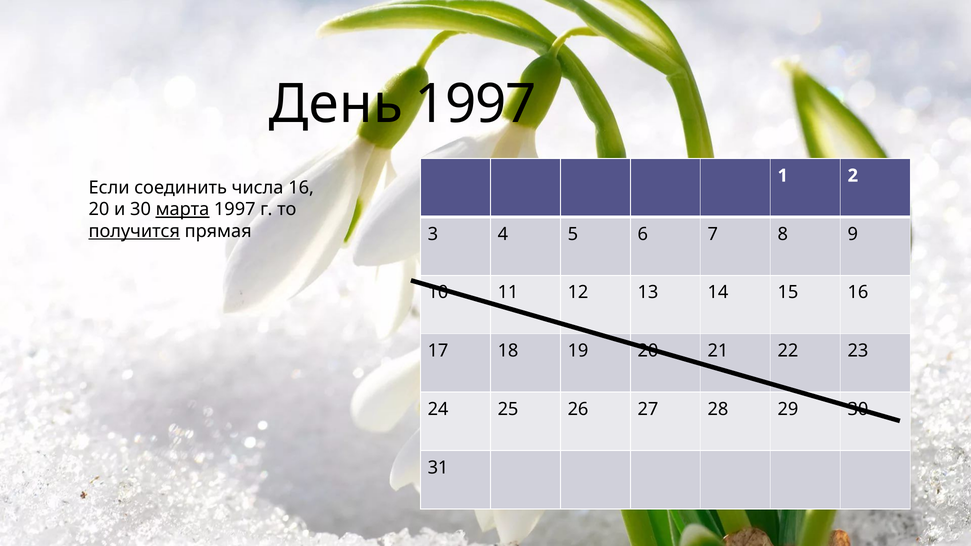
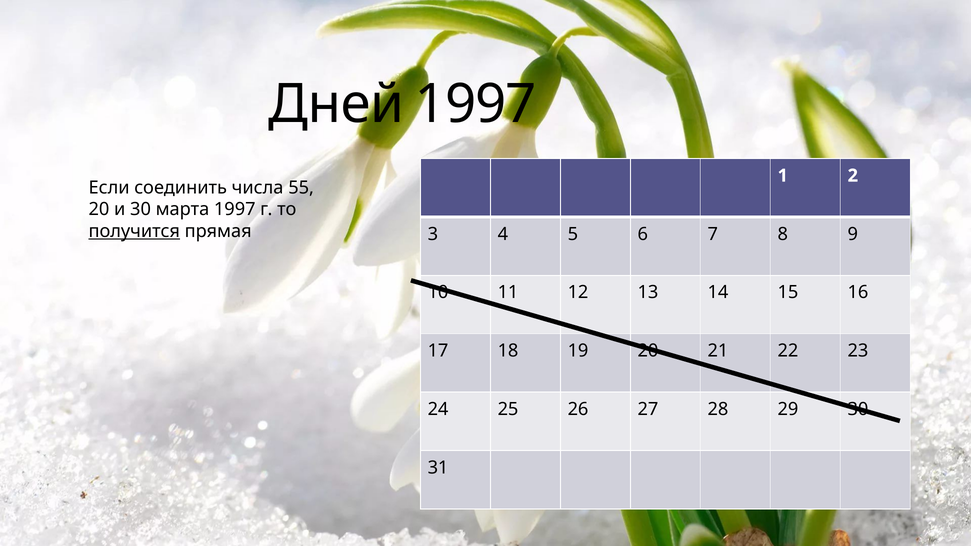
День: День -> Дней
числа 16: 16 -> 55
марта underline: present -> none
